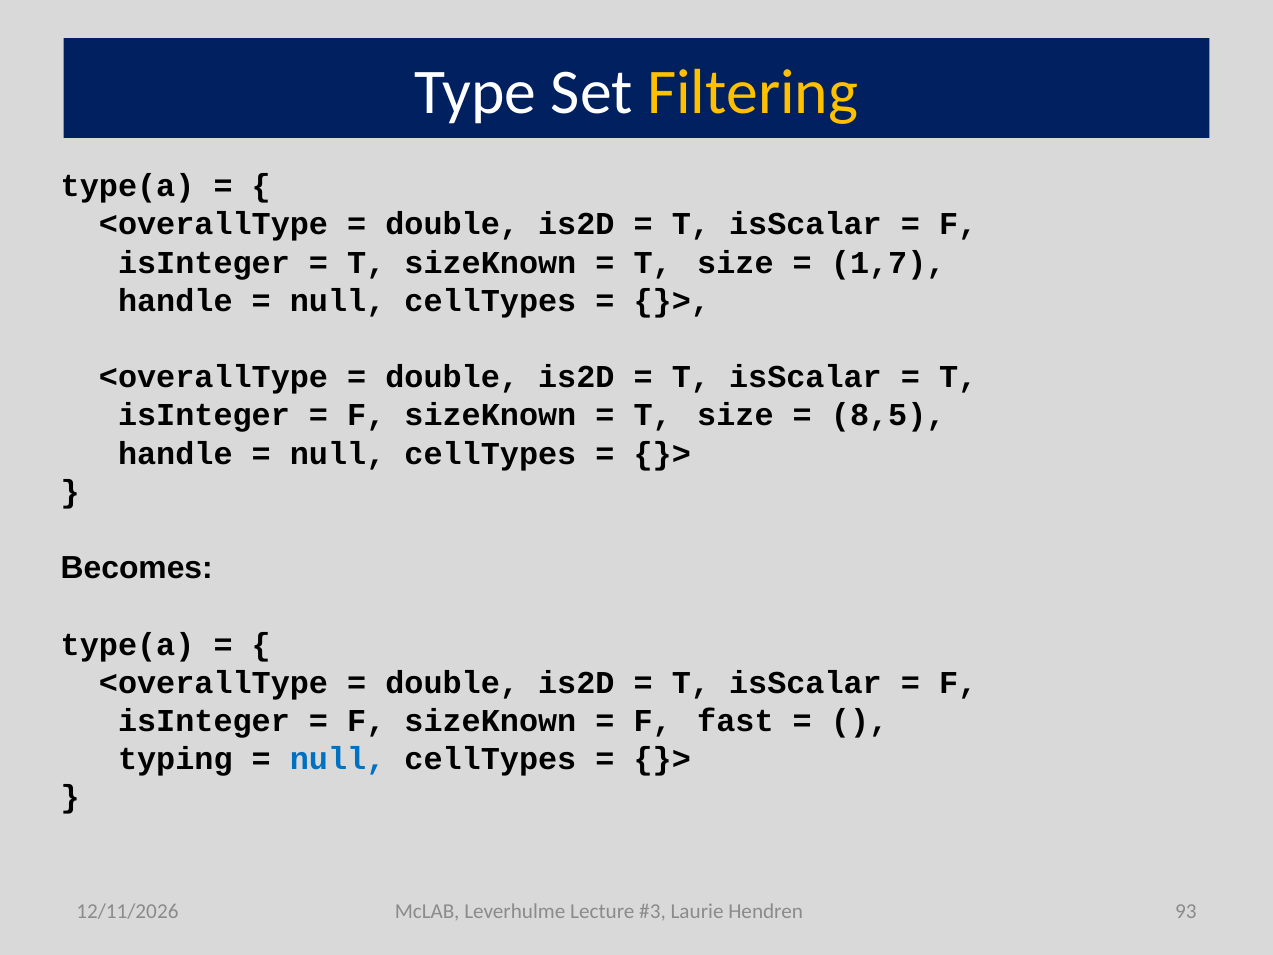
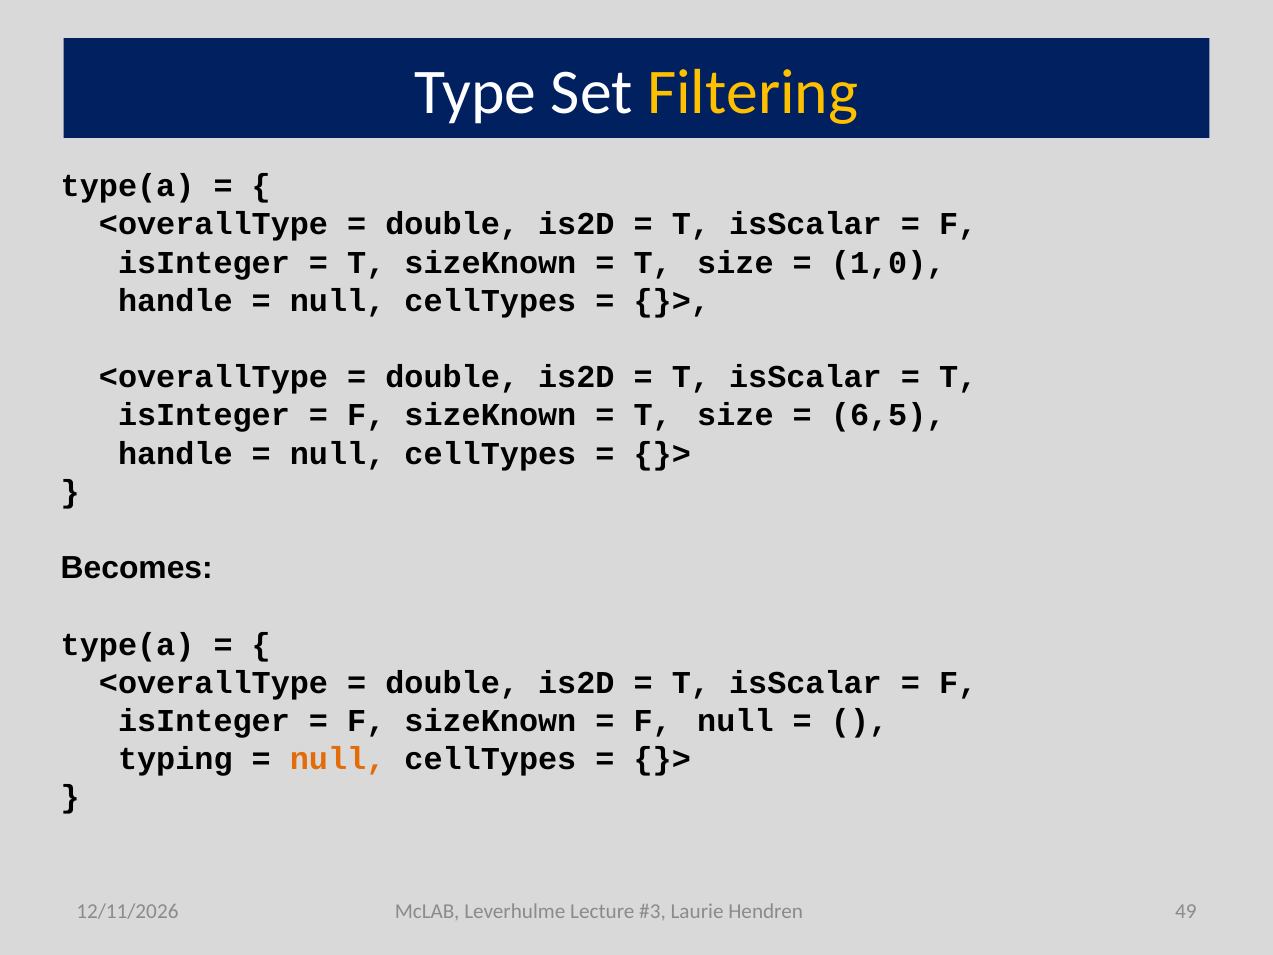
1,7: 1,7 -> 1,0
8,5: 8,5 -> 6,5
F fast: fast -> null
null at (338, 759) colour: blue -> orange
93: 93 -> 49
